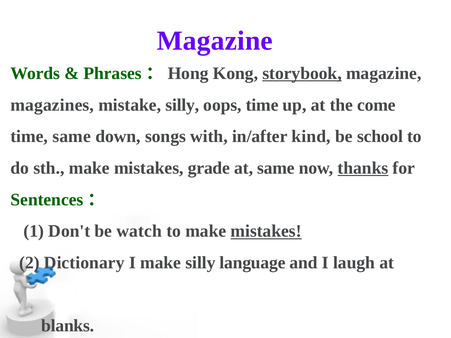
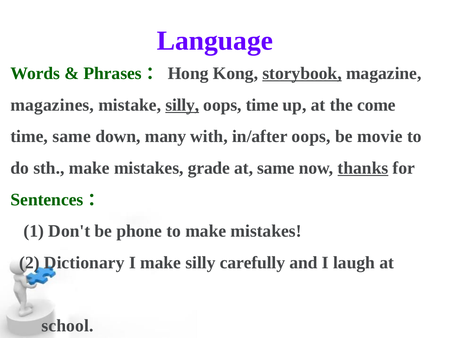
Magazine at (215, 41): Magazine -> Language
silly at (182, 105) underline: none -> present
songs: songs -> many
in/after kind: kind -> oops
school: school -> movie
watch: watch -> phone
mistakes at (266, 231) underline: present -> none
language: language -> carefully
blanks: blanks -> school
